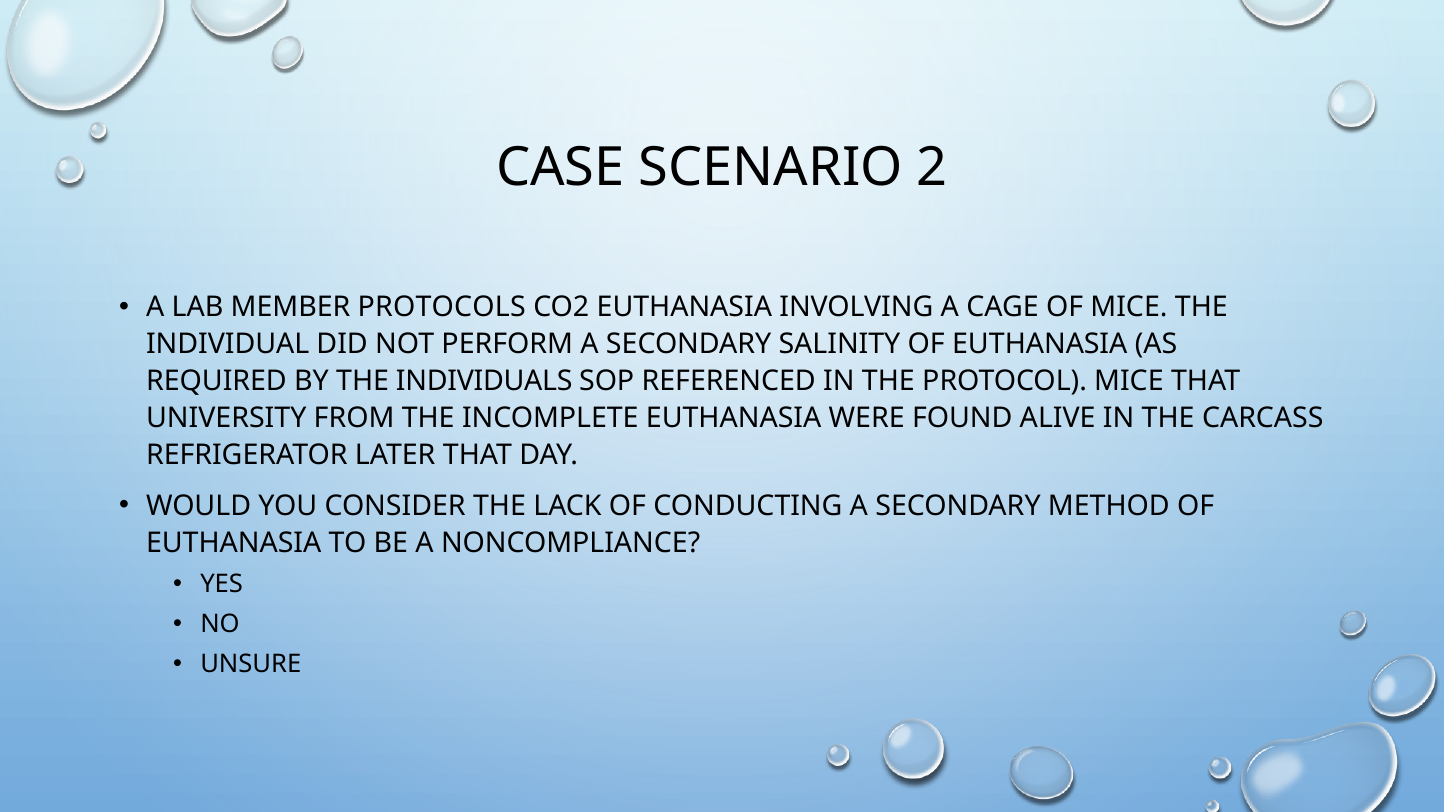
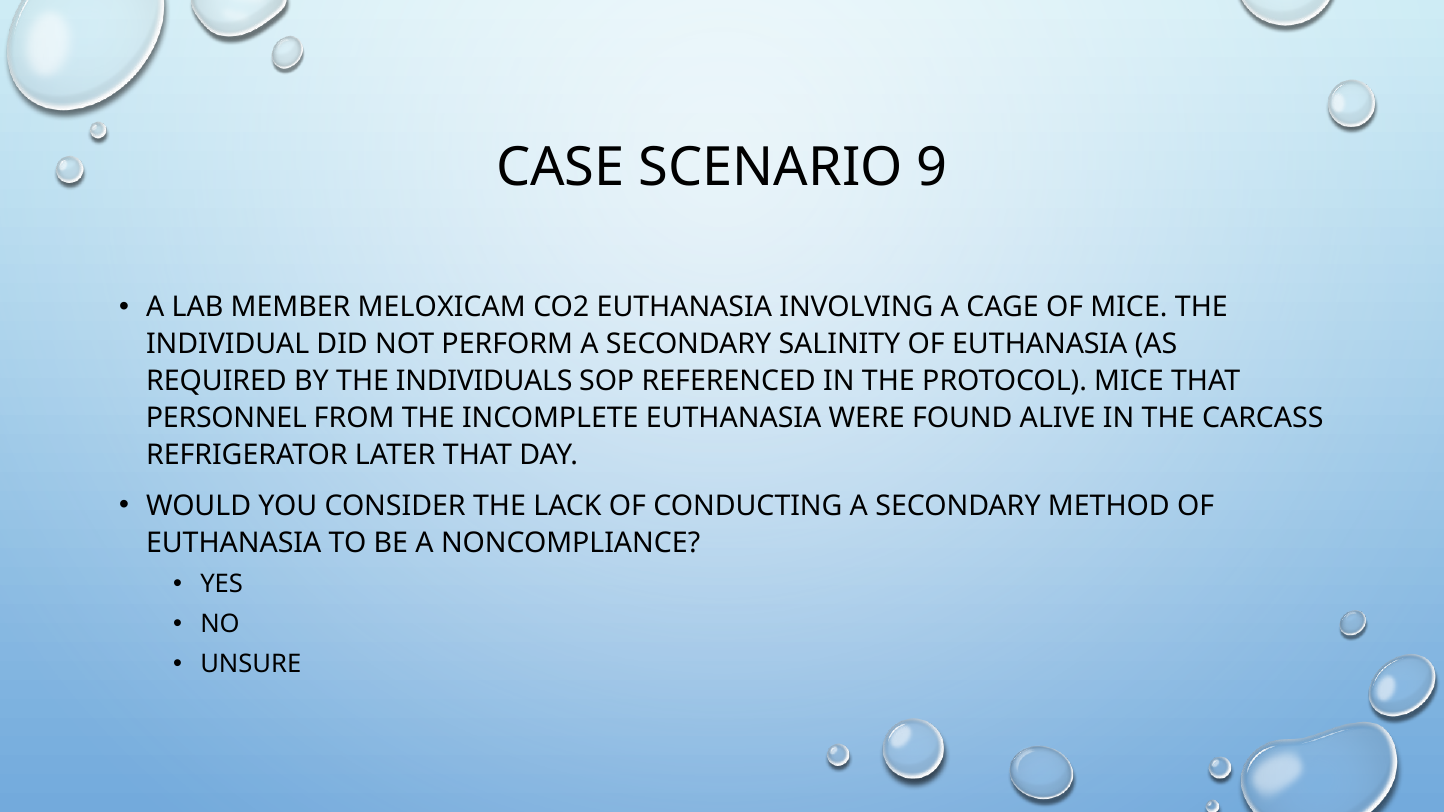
2: 2 -> 9
PROTOCOLS: PROTOCOLS -> MELOXICAM
UNIVERSITY: UNIVERSITY -> PERSONNEL
